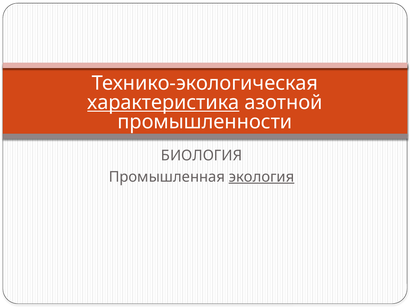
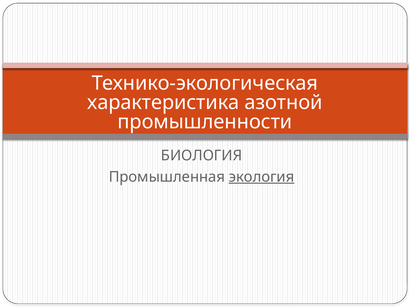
характеристика underline: present -> none
